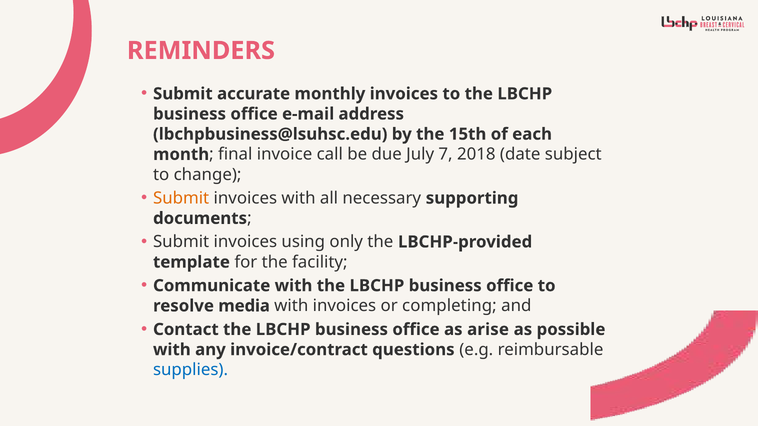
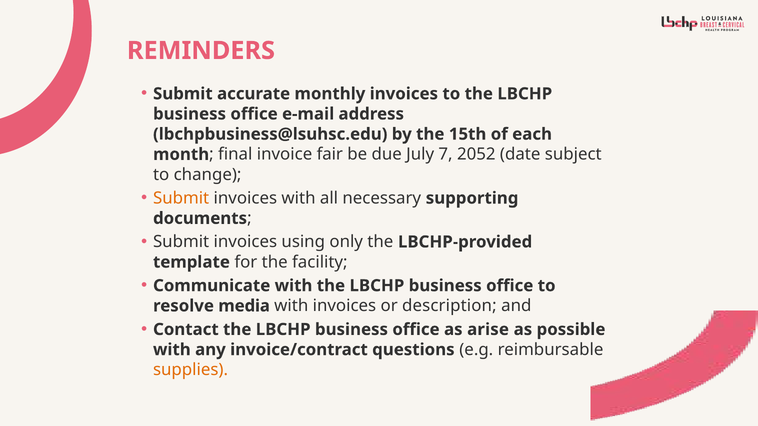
call: call -> fair
2018: 2018 -> 2052
completing: completing -> description
supplies colour: blue -> orange
